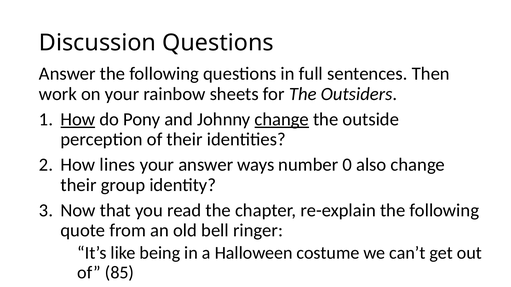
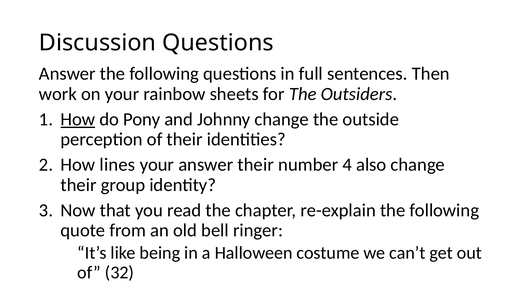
change at (282, 120) underline: present -> none
answer ways: ways -> their
0: 0 -> 4
85: 85 -> 32
